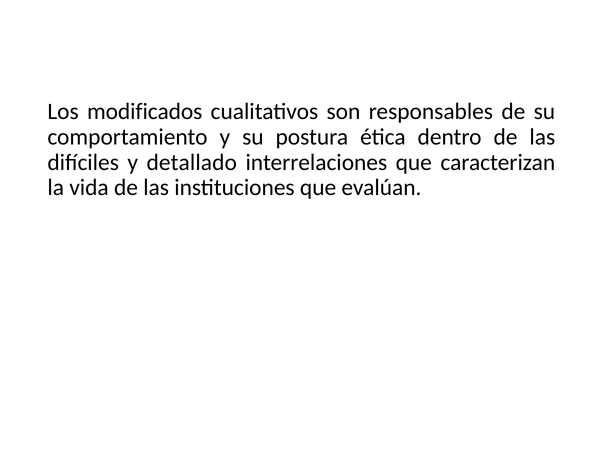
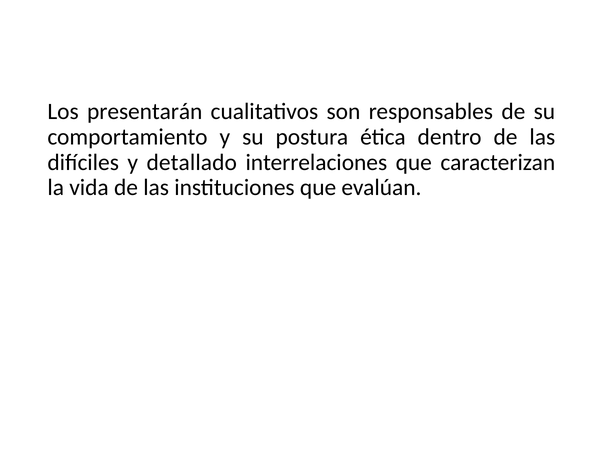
modificados: modificados -> presentarán
